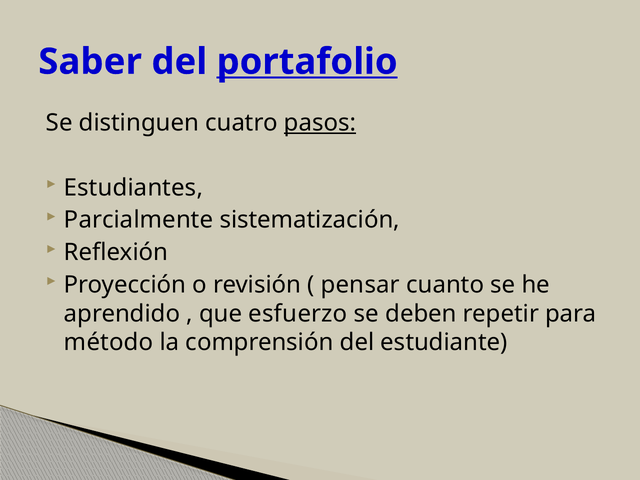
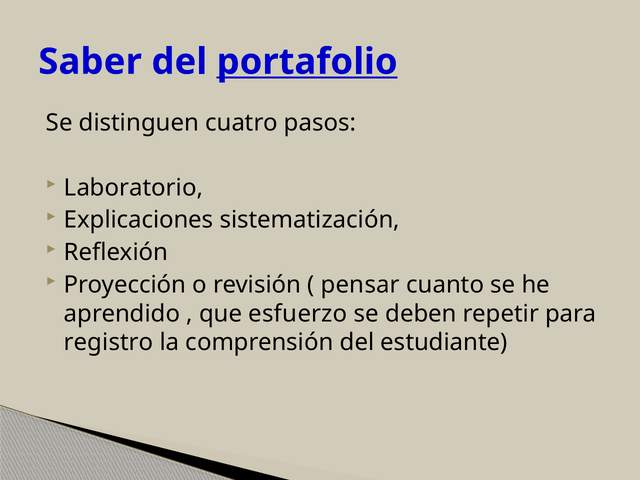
pasos underline: present -> none
Estudiantes: Estudiantes -> Laboratorio
Parcialmente: Parcialmente -> Explicaciones
método: método -> registro
